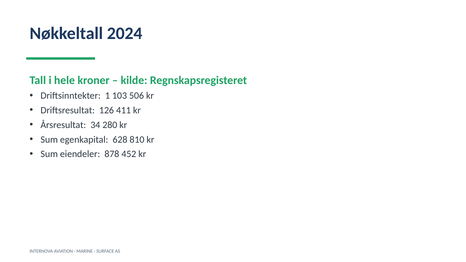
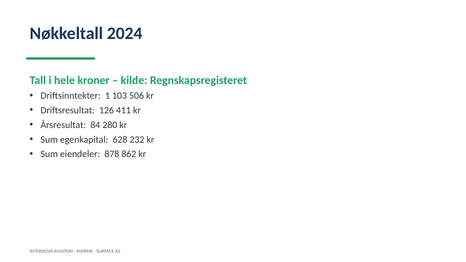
34: 34 -> 84
810: 810 -> 232
452: 452 -> 862
